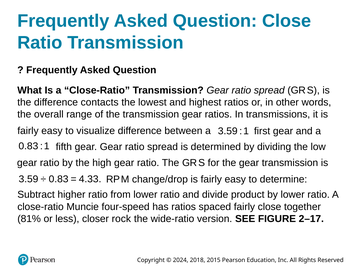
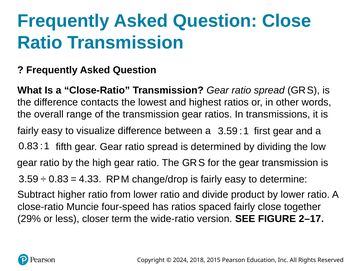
81%: 81% -> 29%
rock: rock -> term
